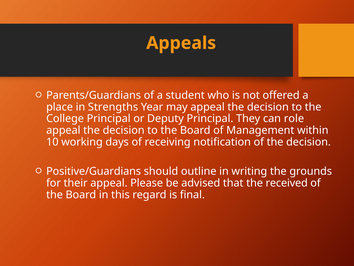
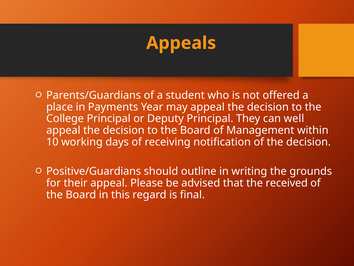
Strengths: Strengths -> Payments
role: role -> well
